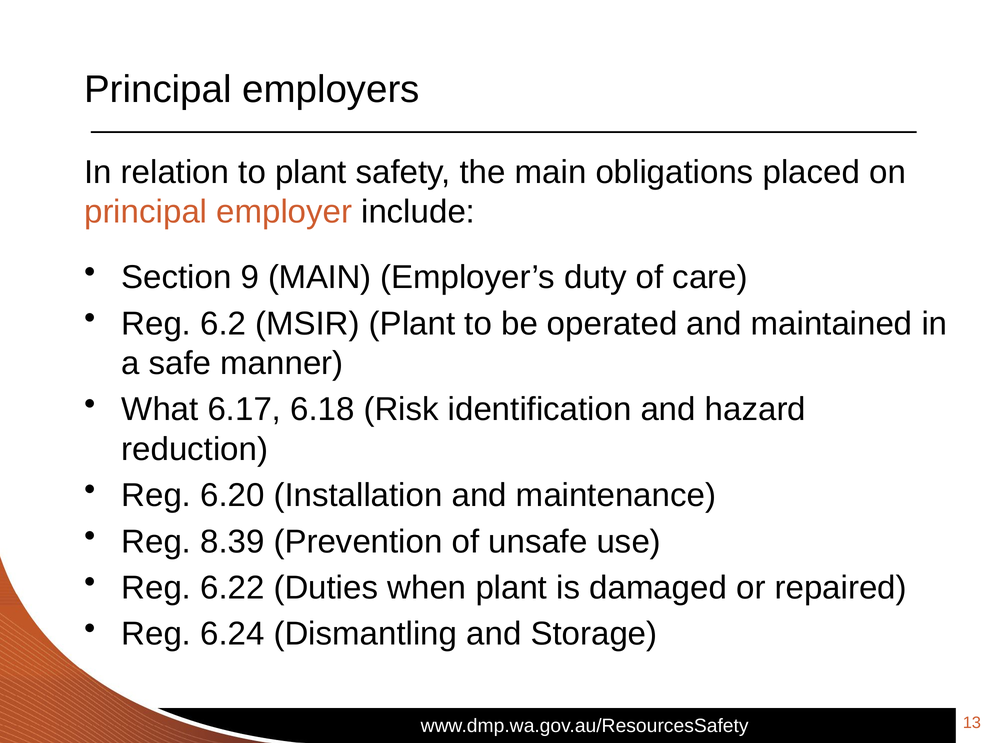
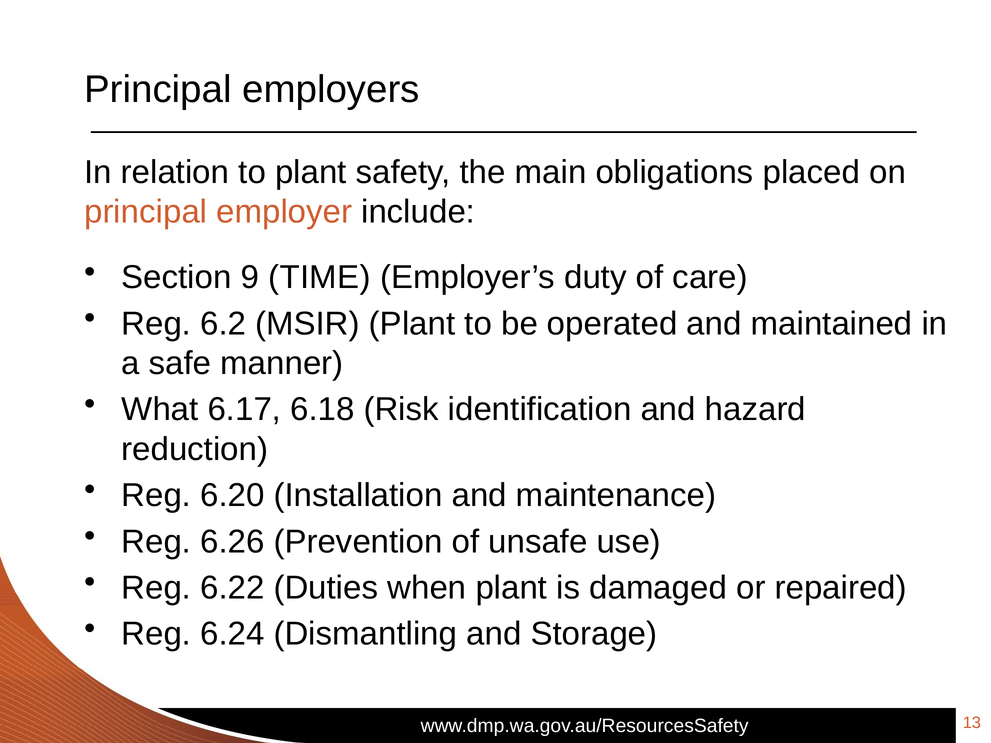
9 MAIN: MAIN -> TIME
8.39: 8.39 -> 6.26
